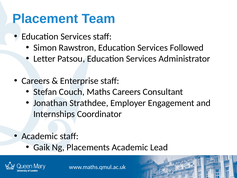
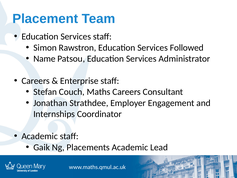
Letter: Letter -> Name
